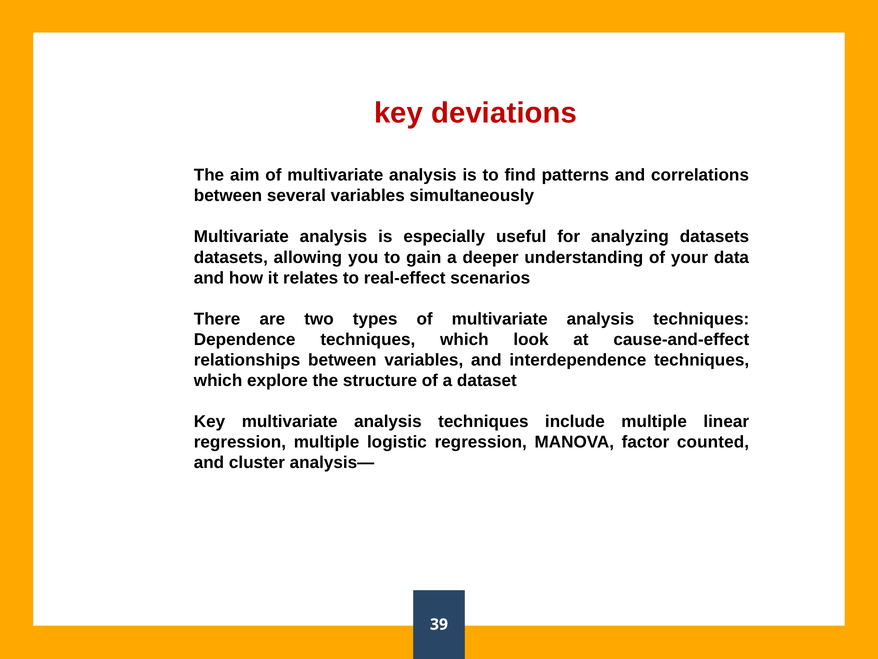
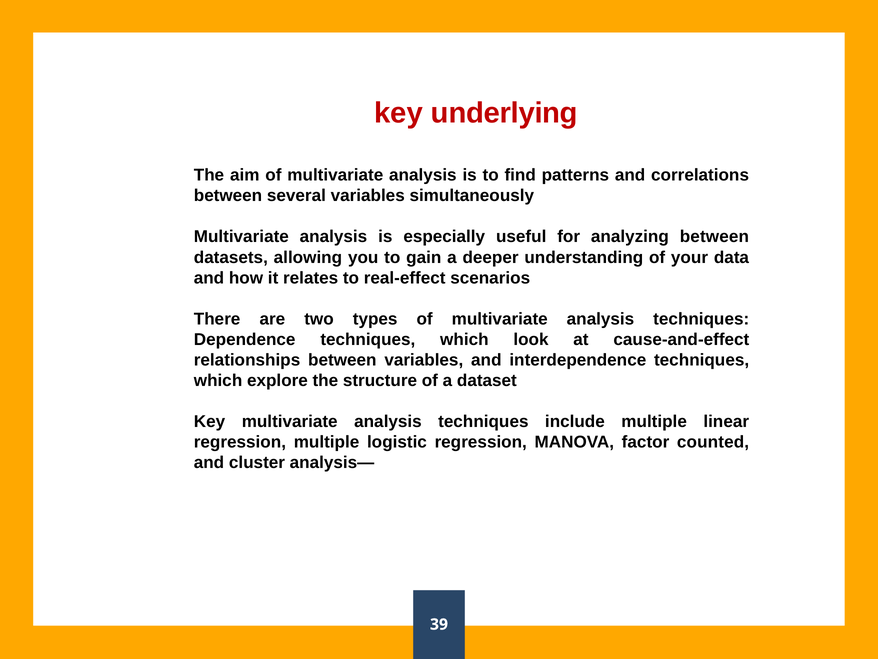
deviations: deviations -> underlying
analyzing datasets: datasets -> between
